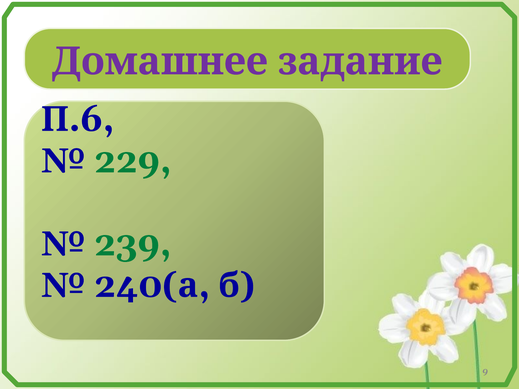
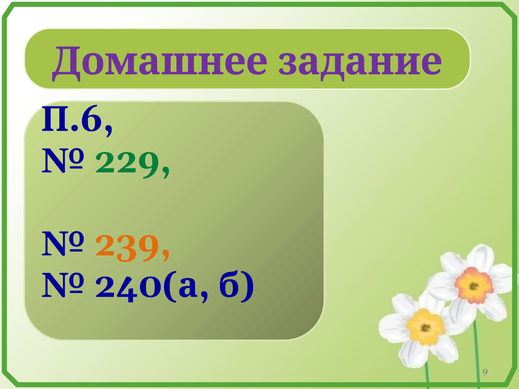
239 colour: green -> orange
